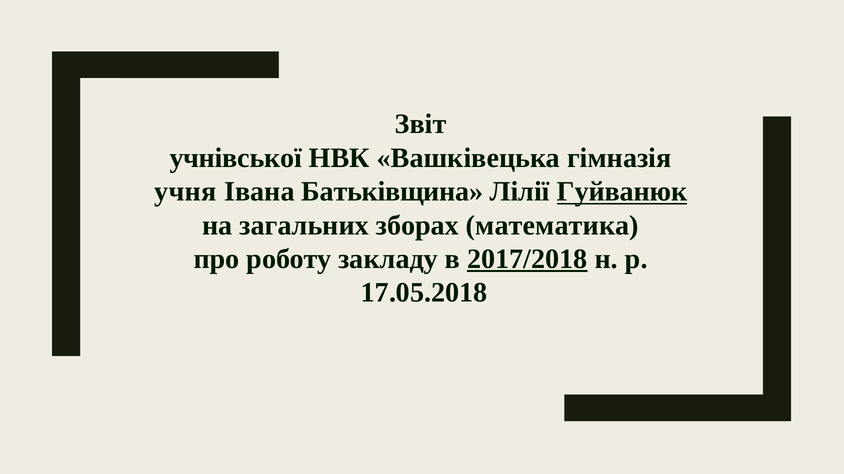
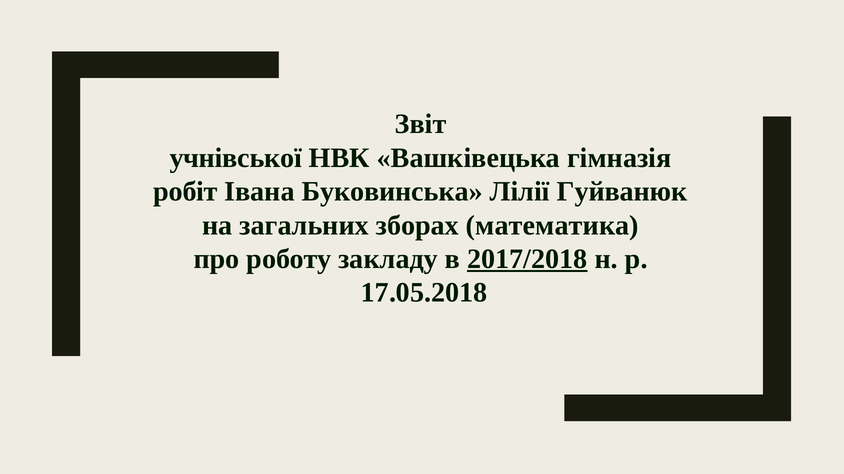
учня: учня -> робіт
Батьківщина: Батьківщина -> Буковинська
Гуйванюк underline: present -> none
